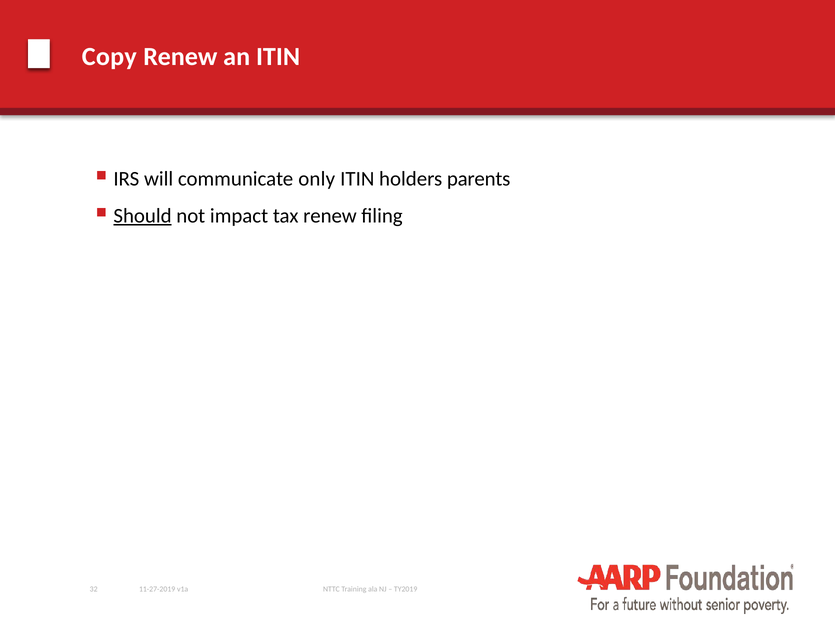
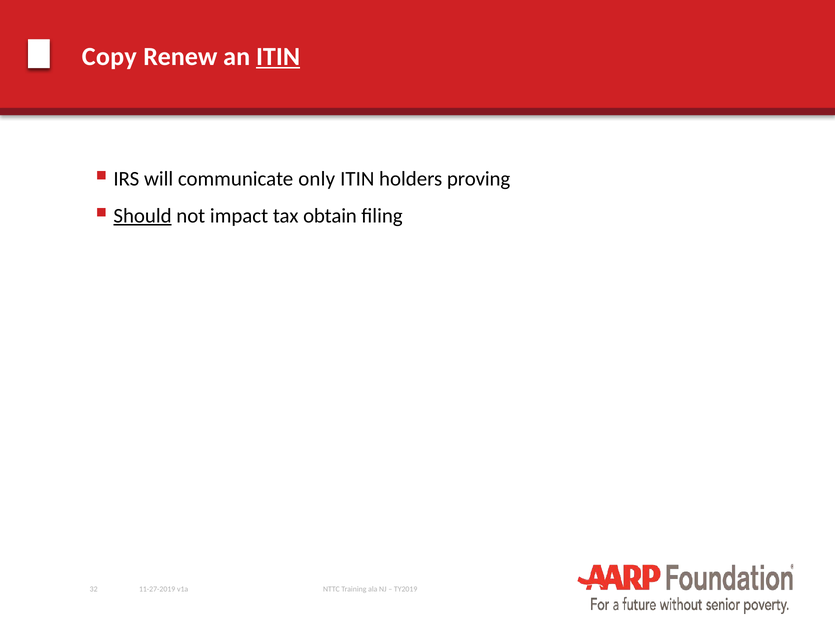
ITIN at (278, 57) underline: none -> present
parents: parents -> proving
tax renew: renew -> obtain
